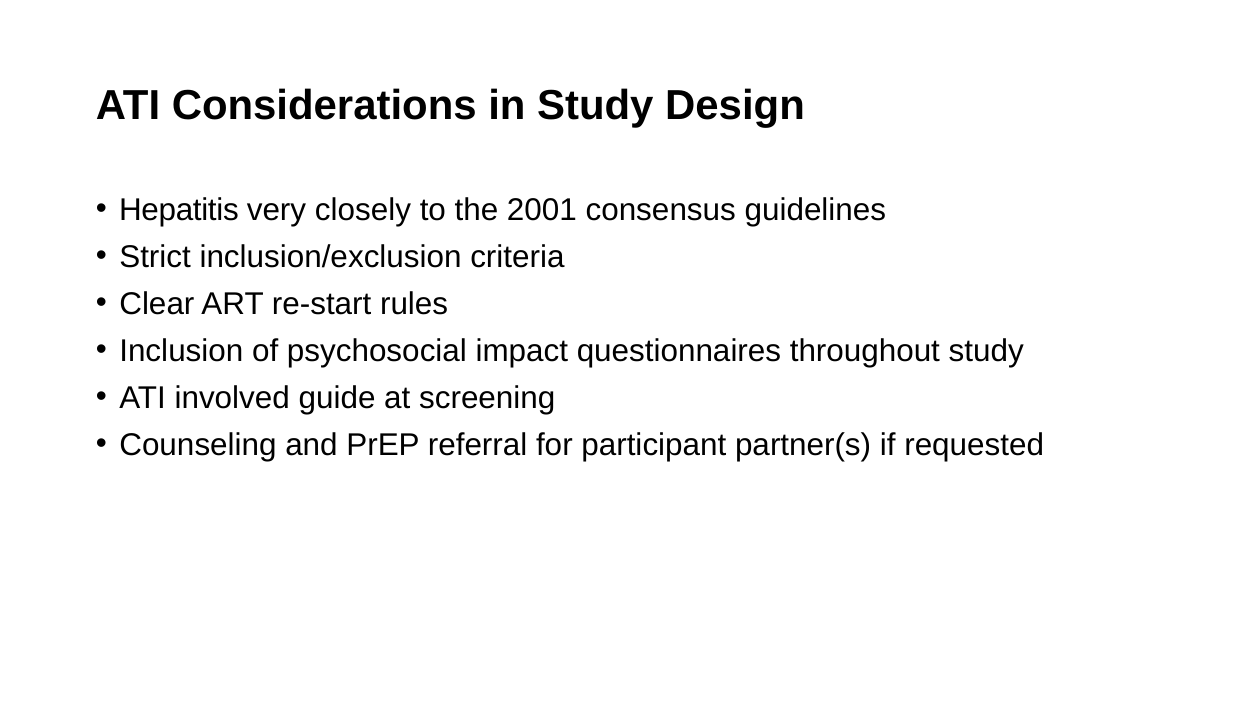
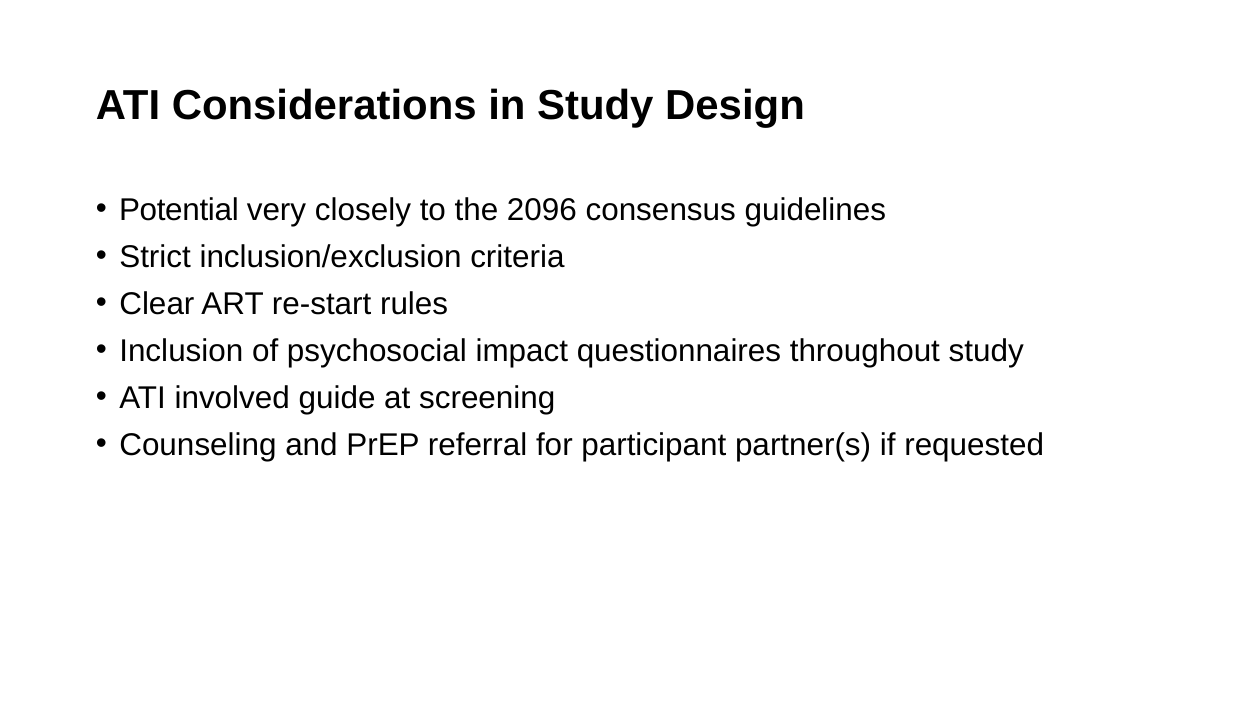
Hepatitis: Hepatitis -> Potential
2001: 2001 -> 2096
